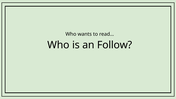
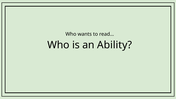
Follow: Follow -> Ability
